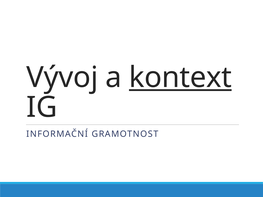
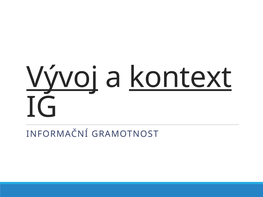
Vývoj underline: none -> present
